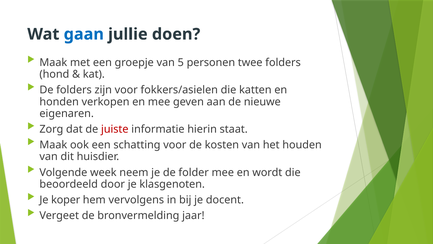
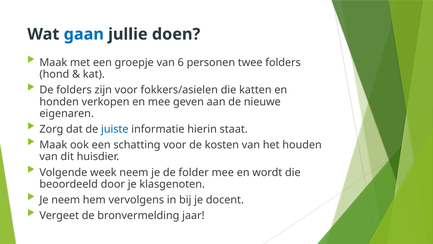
5: 5 -> 6
juiste colour: red -> blue
Je koper: koper -> neem
